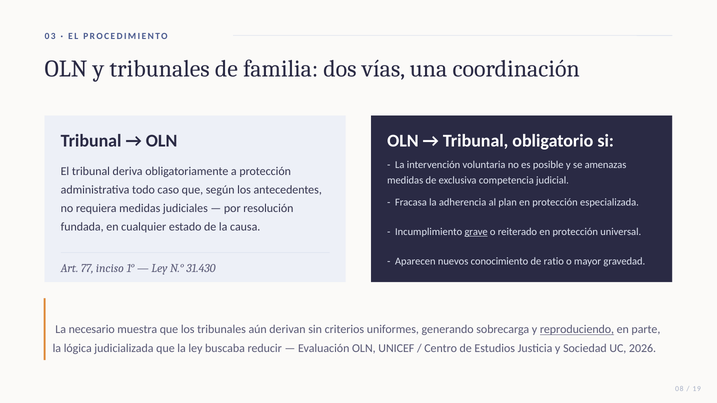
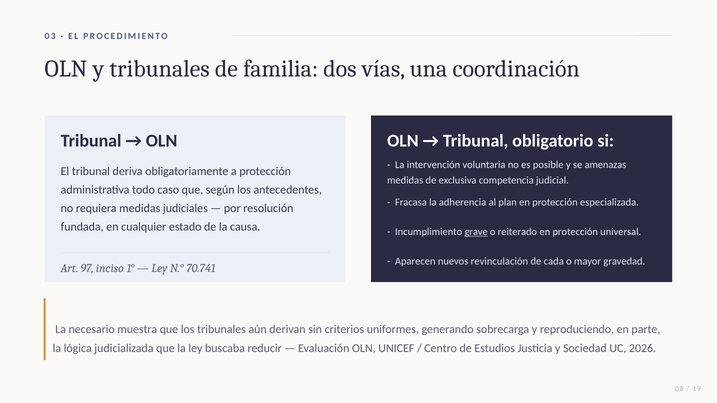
conocimiento: conocimiento -> revinculación
ratio: ratio -> cada
77: 77 -> 97
31.430: 31.430 -> 70.741
reproduciendo underline: present -> none
